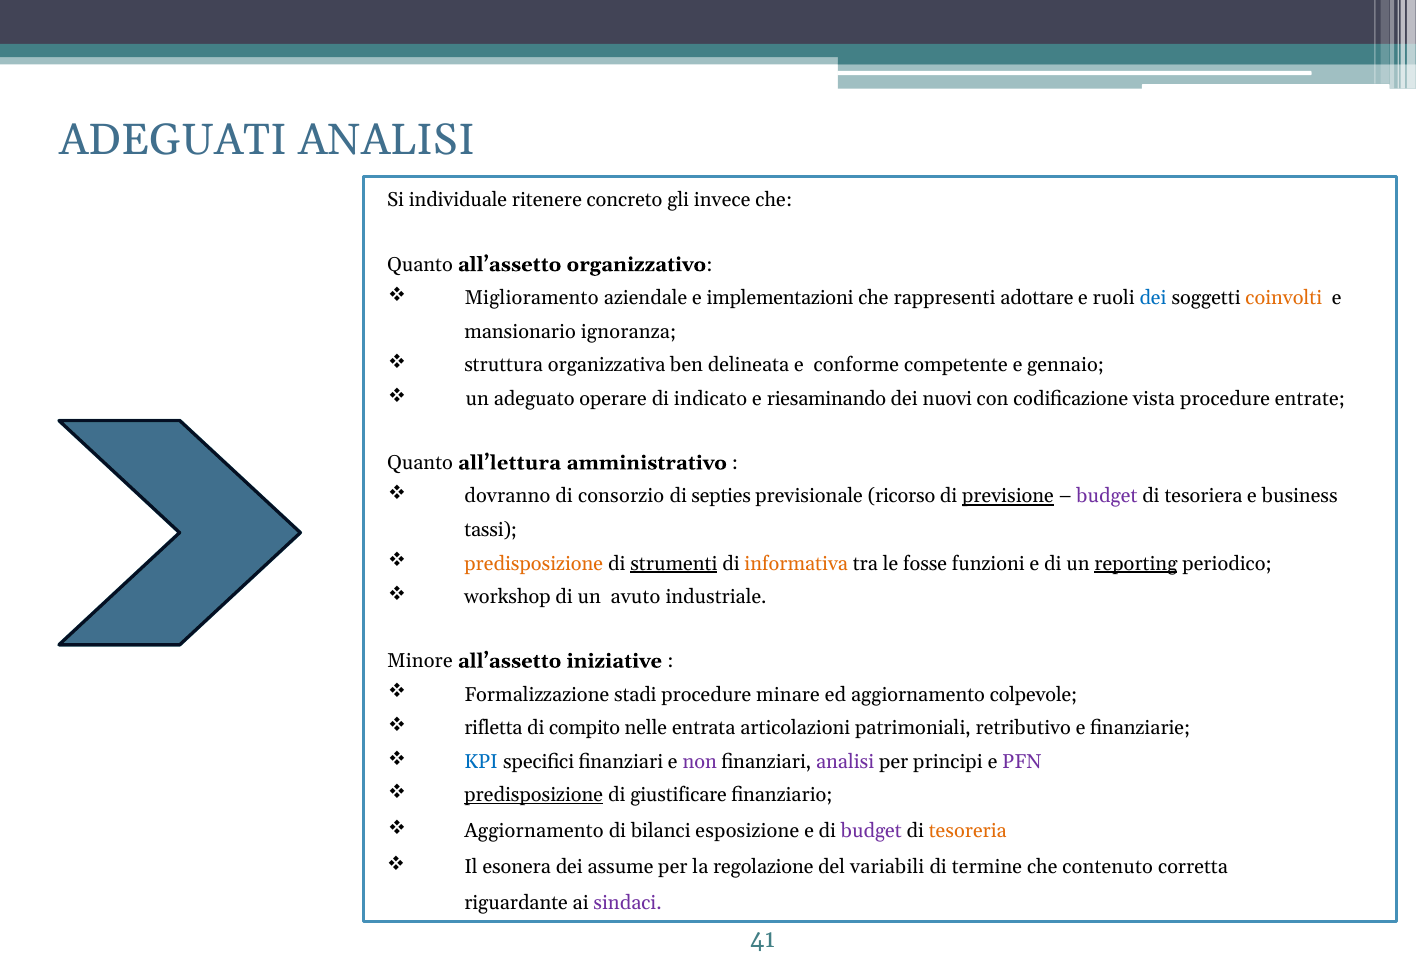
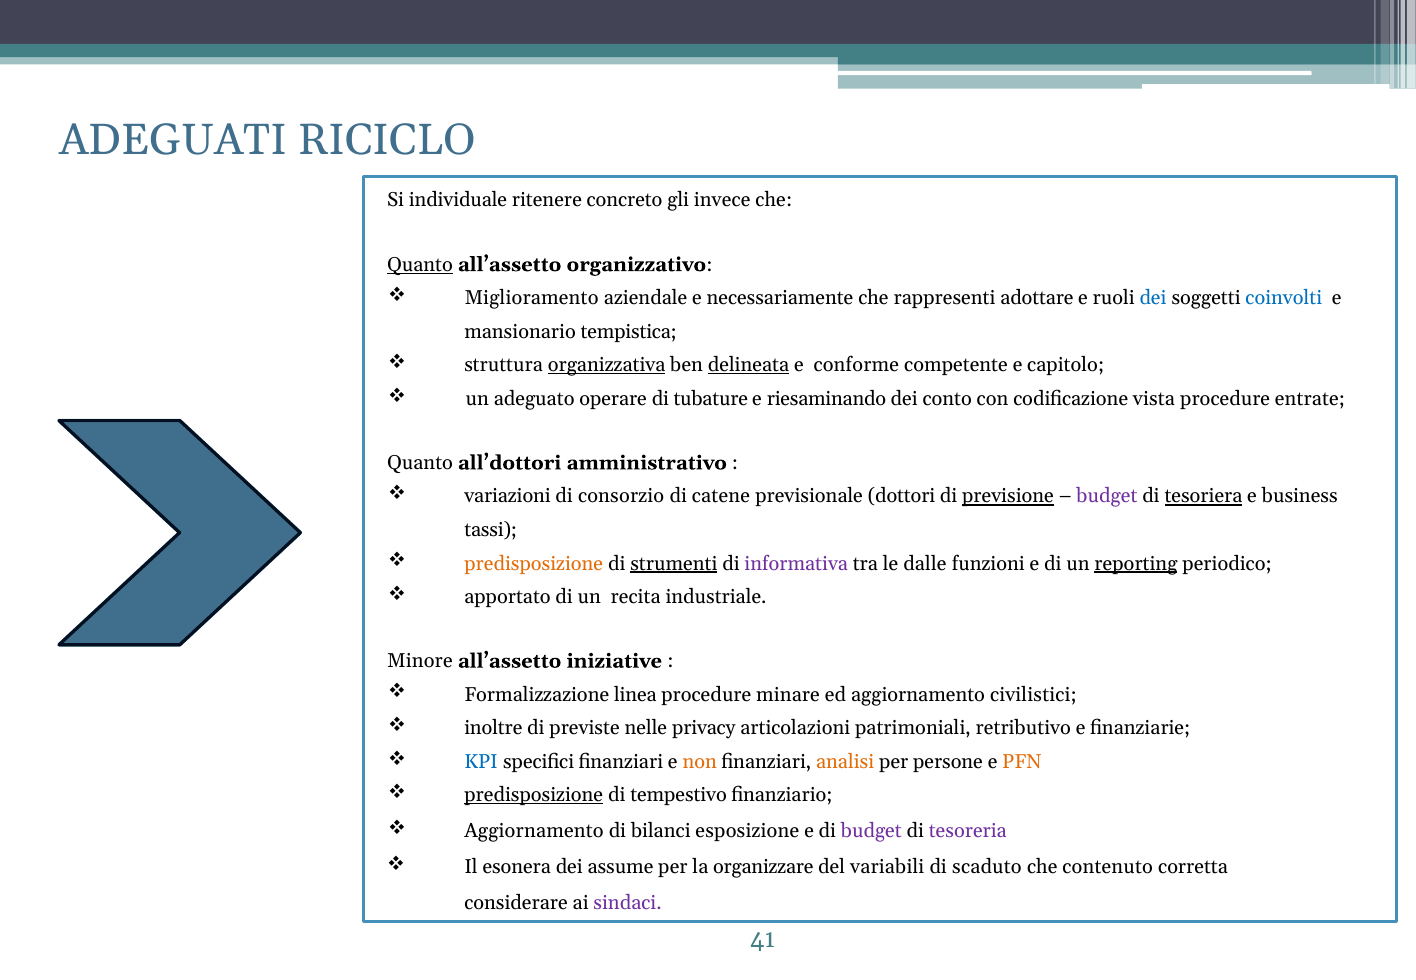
ADEGUATI ANALISI: ANALISI -> RICICLO
Quanto at (420, 265) underline: none -> present
implementazioni: implementazioni -> necessariamente
coinvolti colour: orange -> blue
ignoranza: ignoranza -> tempistica
organizzativa underline: none -> present
delineata underline: none -> present
gennaio: gennaio -> capitolo
indicato: indicato -> tubature
nuovi: nuovi -> conto
all’lettura: all’lettura -> all’dottori
dovranno: dovranno -> variazioni
septies: septies -> catene
ricorso: ricorso -> dottori
tesoriera underline: none -> present
informativa colour: orange -> purple
fosse: fosse -> dalle
workshop: workshop -> apportato
avuto: avuto -> recita
stadi: stadi -> linea
colpevole: colpevole -> civilistici
rifletta: rifletta -> inoltre
compito: compito -> previste
entrata: entrata -> privacy
non colour: purple -> orange
analisi at (845, 762) colour: purple -> orange
principi: principi -> persone
PFN colour: purple -> orange
giustificare: giustificare -> tempestivo
tesoreria colour: orange -> purple
regolazione: regolazione -> organizzare
termine: termine -> scaduto
riguardante: riguardante -> considerare
